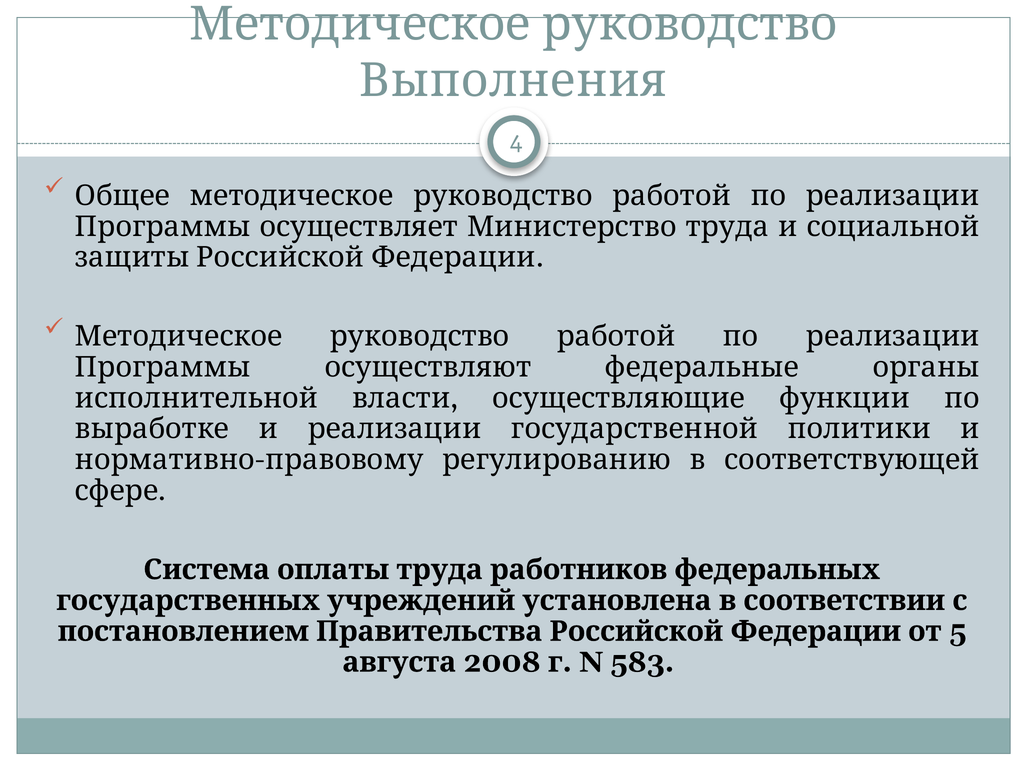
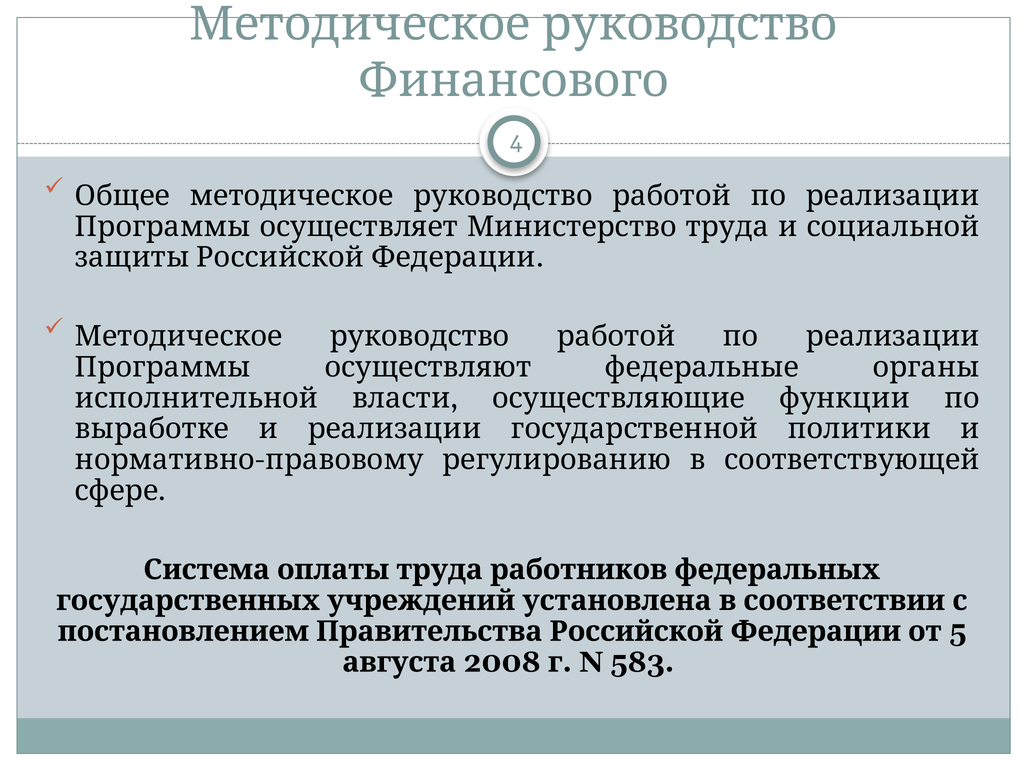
Выполнения: Выполнения -> Финансового
